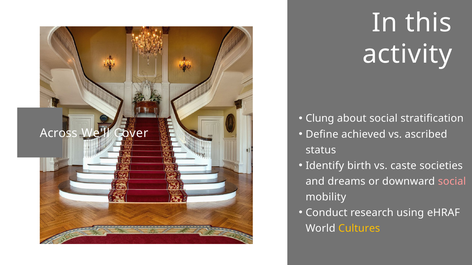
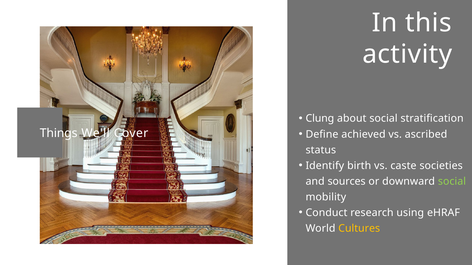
Across: Across -> Things
dreams: dreams -> sources
social at (452, 182) colour: pink -> light green
